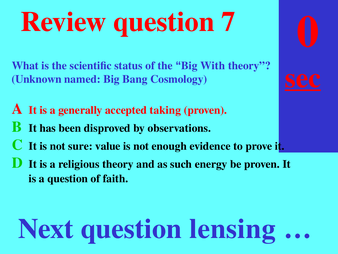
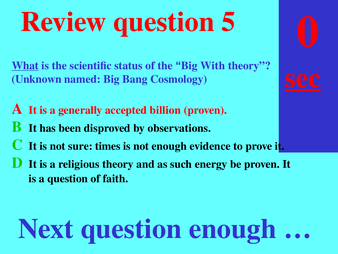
question 7: 7 -> 5
What underline: none -> present
taking: taking -> billion
value: value -> times
question lensing: lensing -> enough
